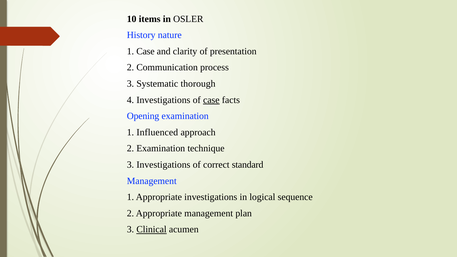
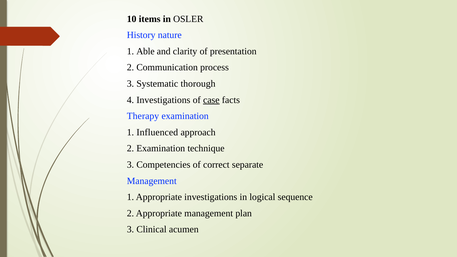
1 Case: Case -> Able
Opening: Opening -> Therapy
3 Investigations: Investigations -> Competencies
standard: standard -> separate
Clinical underline: present -> none
